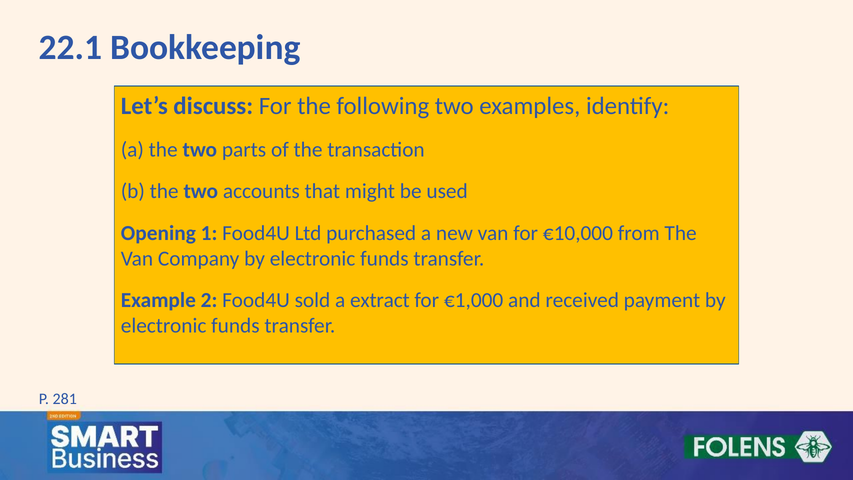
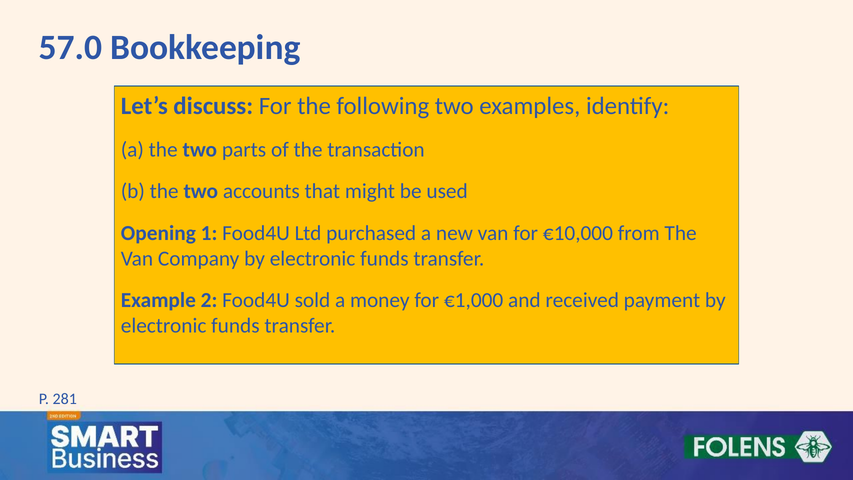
22.1: 22.1 -> 57.0
extract: extract -> money
